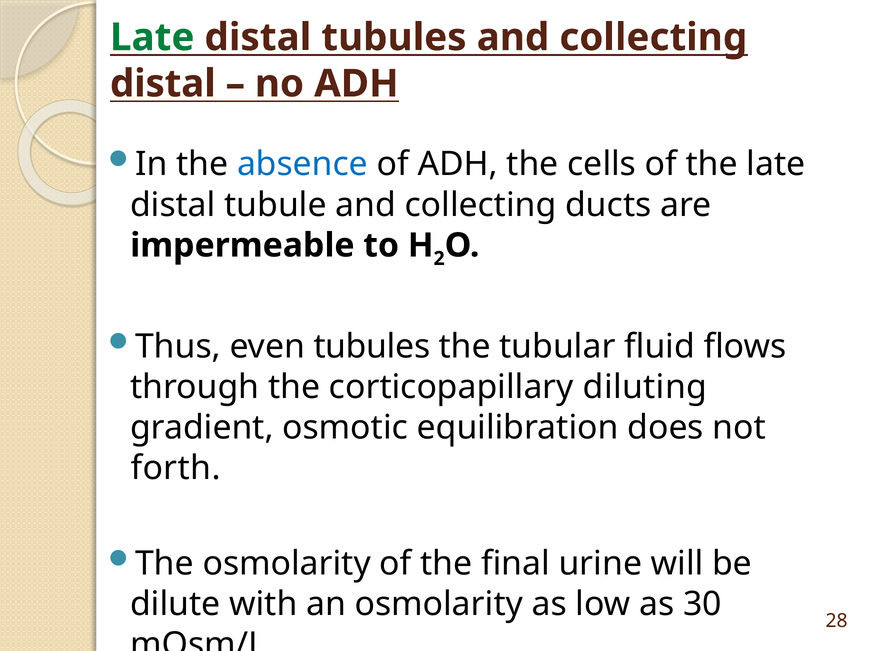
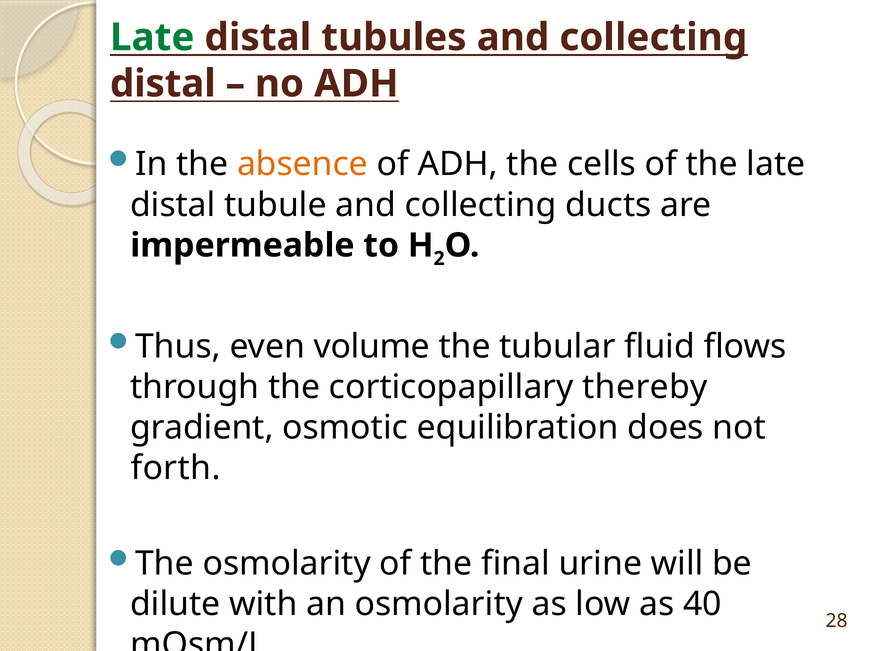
absence colour: blue -> orange
even tubules: tubules -> volume
diluting: diluting -> thereby
30: 30 -> 40
